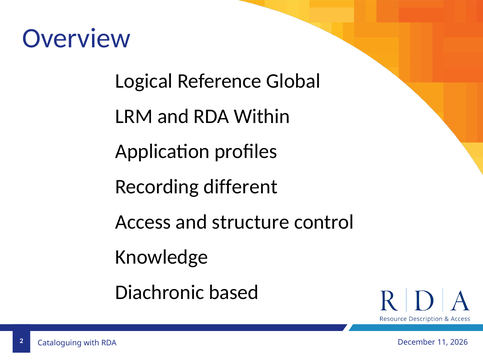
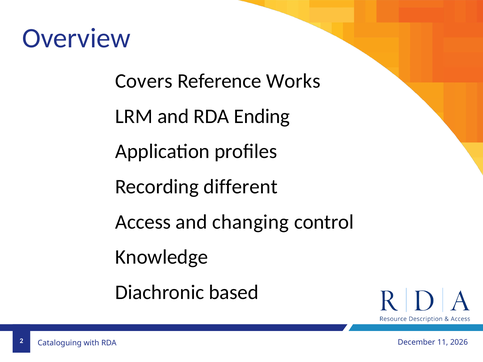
Logical: Logical -> Covers
Global: Global -> Works
Within: Within -> Ending
structure: structure -> changing
